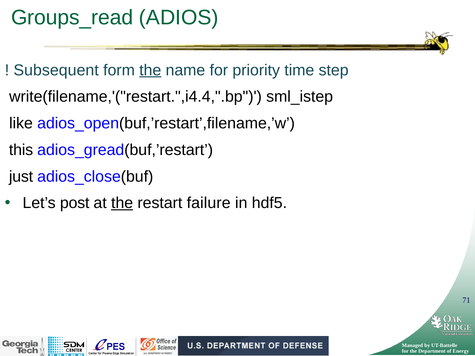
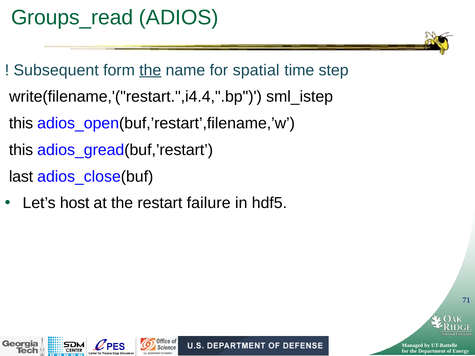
priority: priority -> spatial
like at (21, 123): like -> this
just: just -> last
post: post -> host
the at (122, 203) underline: present -> none
